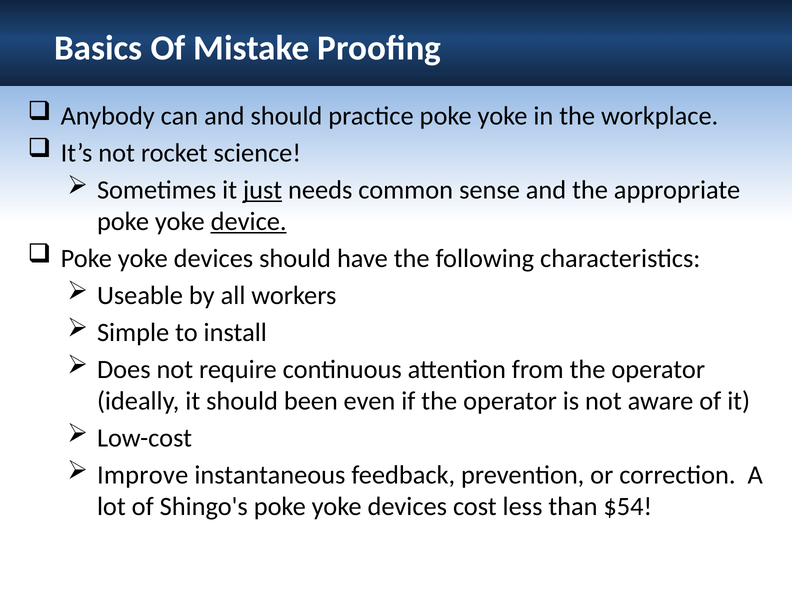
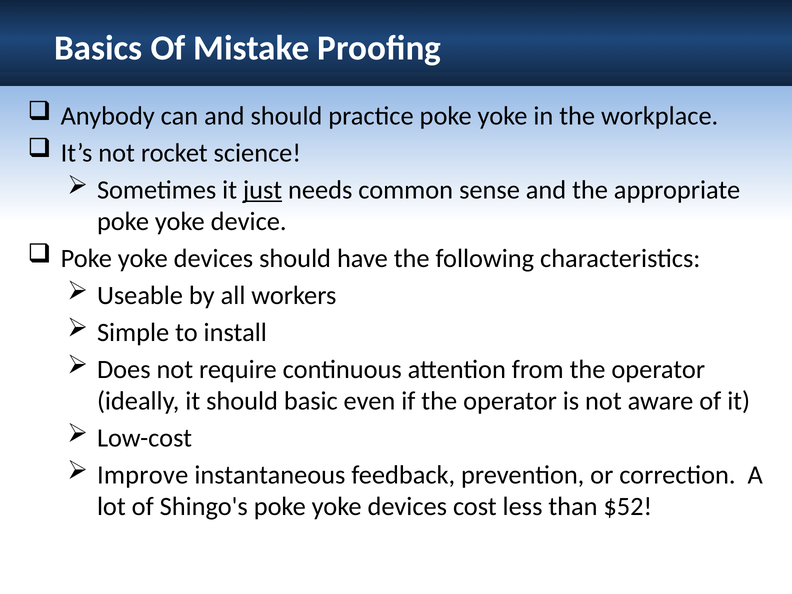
device underline: present -> none
been: been -> basic
$54: $54 -> $52
